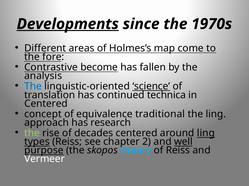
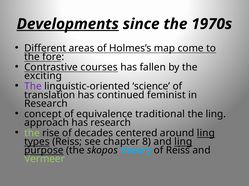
become: become -> courses
analysis: analysis -> exciting
The at (33, 87) colour: blue -> purple
science underline: present -> none
technica: technica -> feminist
Centered at (46, 104): Centered -> Research
2: 2 -> 8
and well: well -> ling
Vermeer colour: white -> light green
